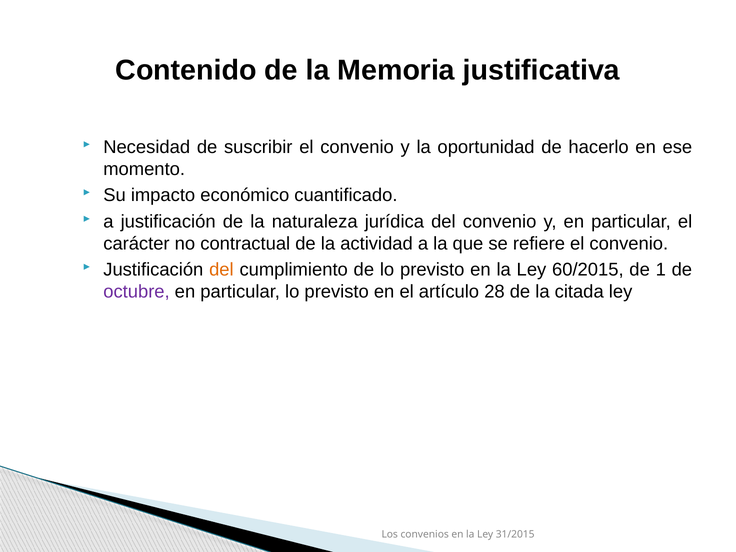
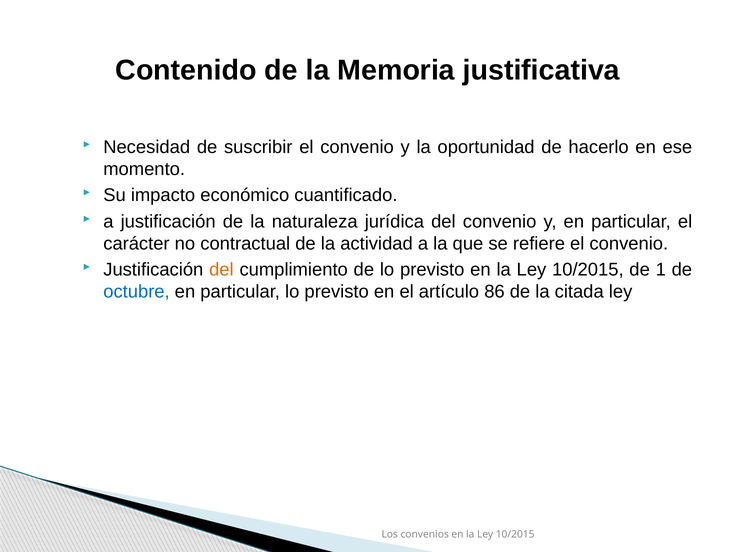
60/2015 at (588, 270): 60/2015 -> 10/2015
octubre colour: purple -> blue
28: 28 -> 86
31/2015 at (515, 535): 31/2015 -> 10/2015
